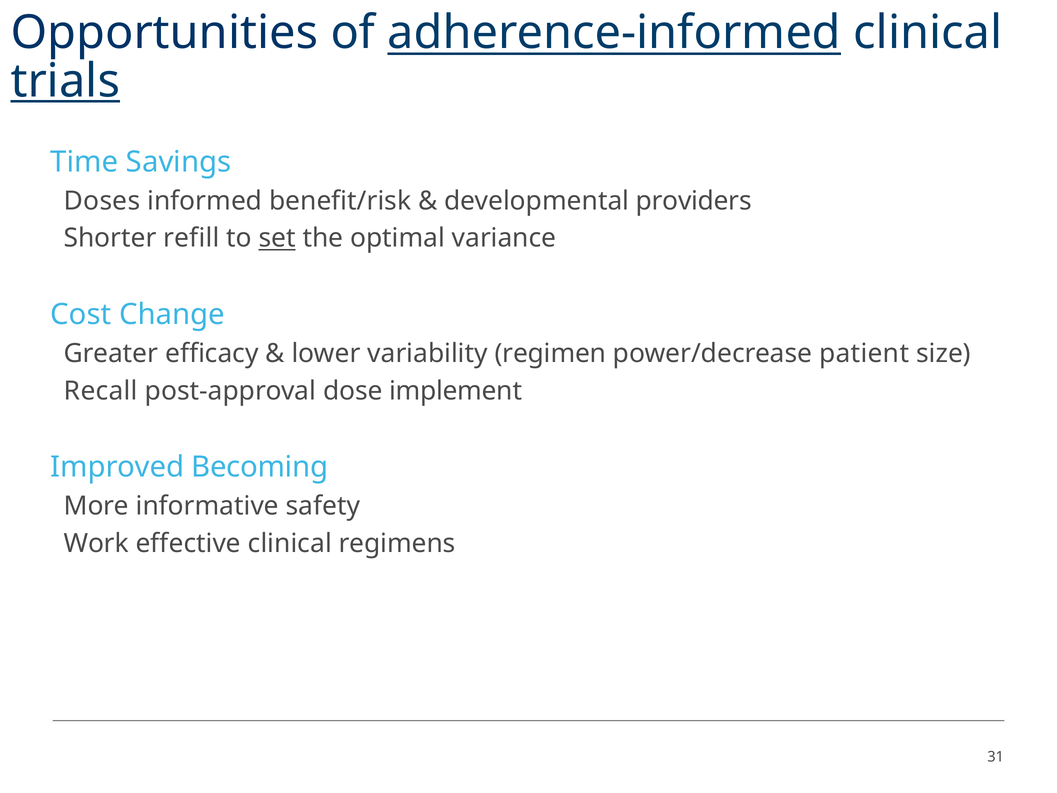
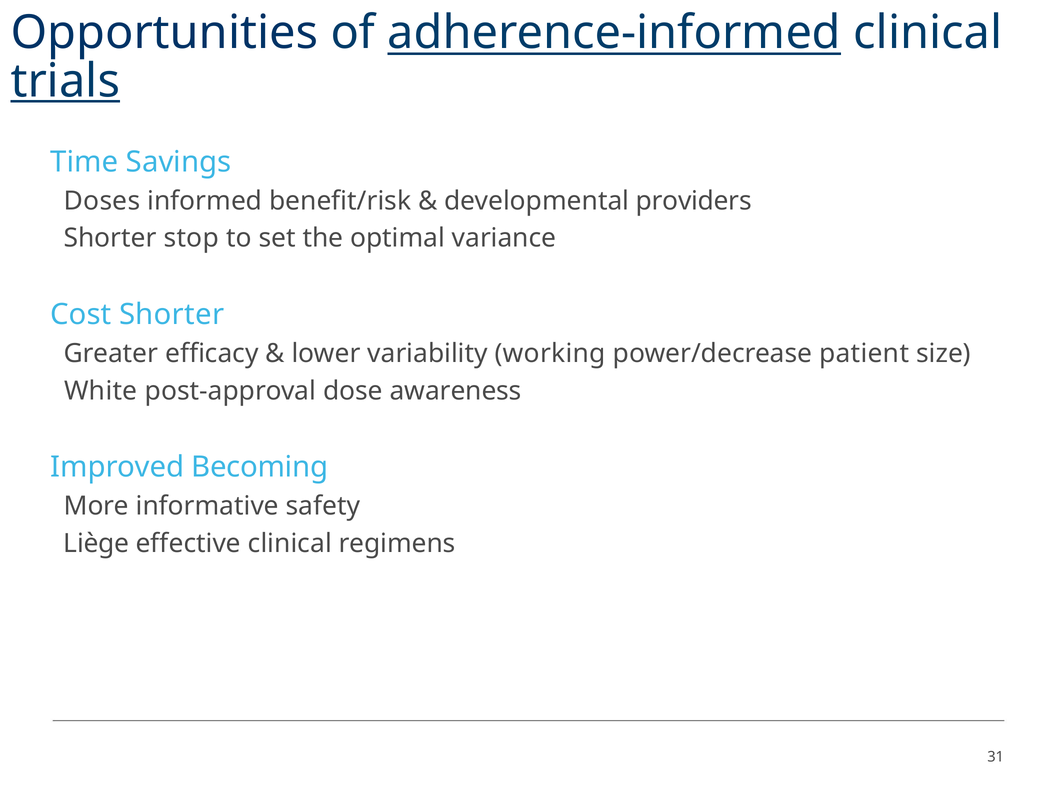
refill: refill -> stop
set underline: present -> none
Cost Change: Change -> Shorter
regimen: regimen -> working
Recall: Recall -> White
implement: implement -> awareness
Work: Work -> Liège
